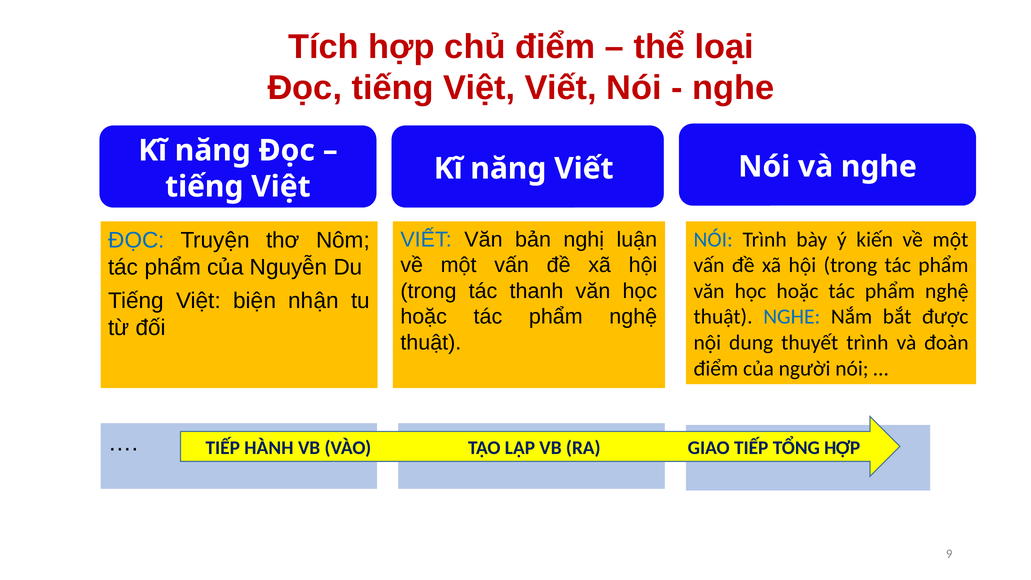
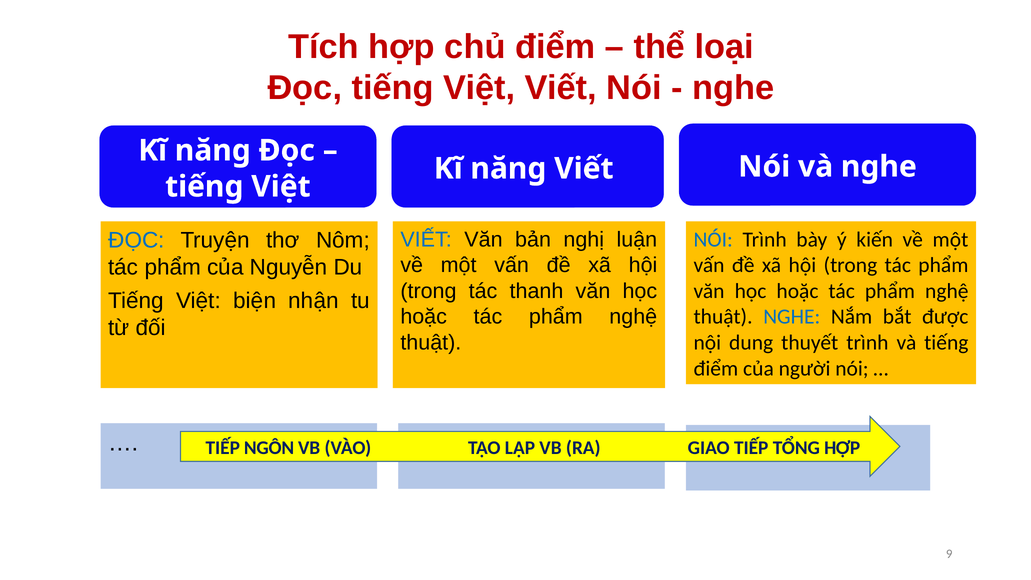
và đoàn: đoàn -> tiếng
HÀNH: HÀNH -> NGÔN
